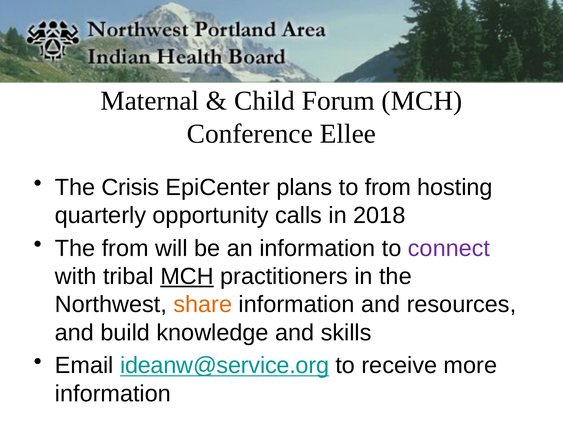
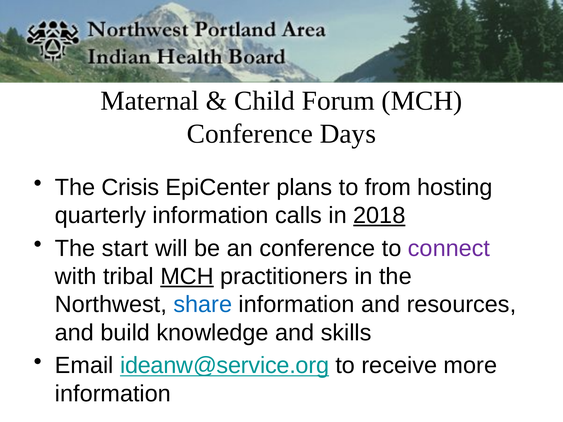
Ellee: Ellee -> Days
quarterly opportunity: opportunity -> information
2018 underline: none -> present
The from: from -> start
an information: information -> conference
share colour: orange -> blue
